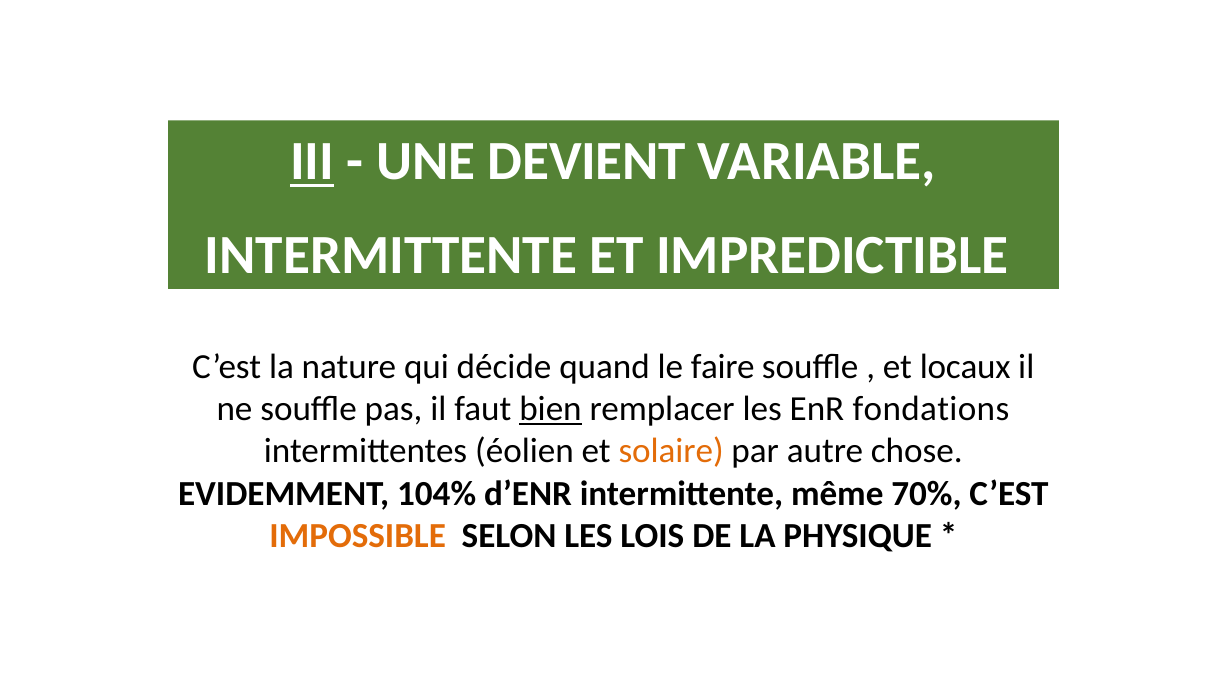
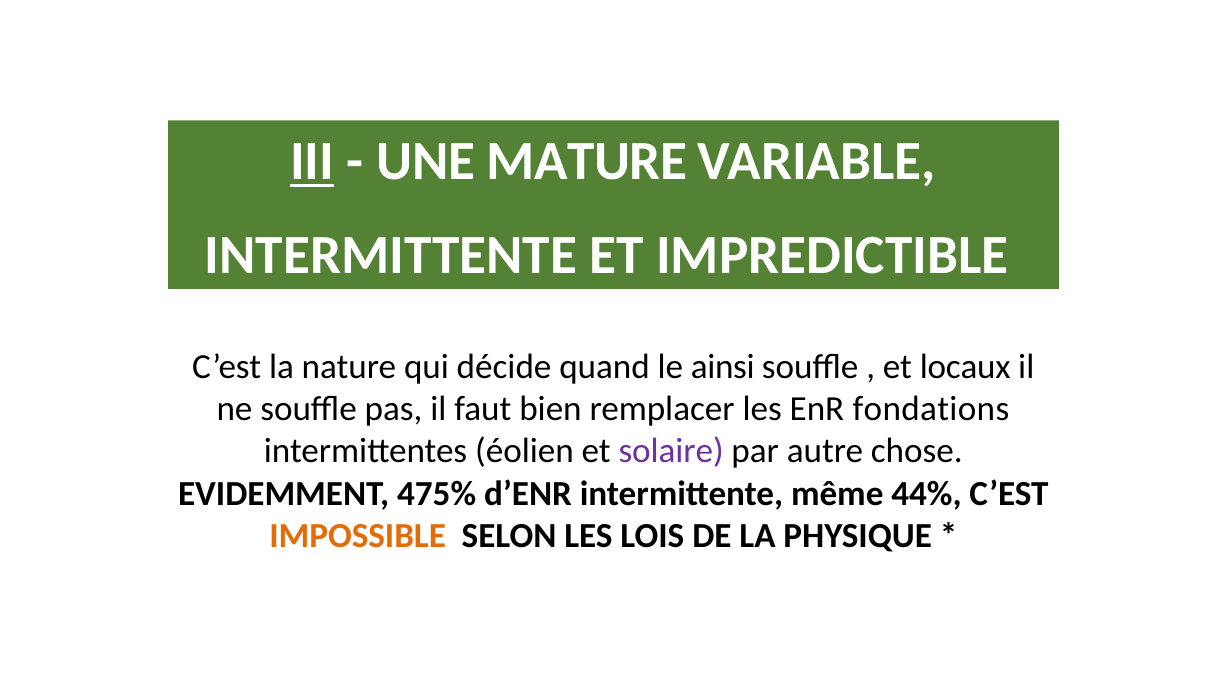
DEVIENT: DEVIENT -> MATURE
faire: faire -> ainsi
bien underline: present -> none
solaire colour: orange -> purple
104%: 104% -> 475%
70%: 70% -> 44%
